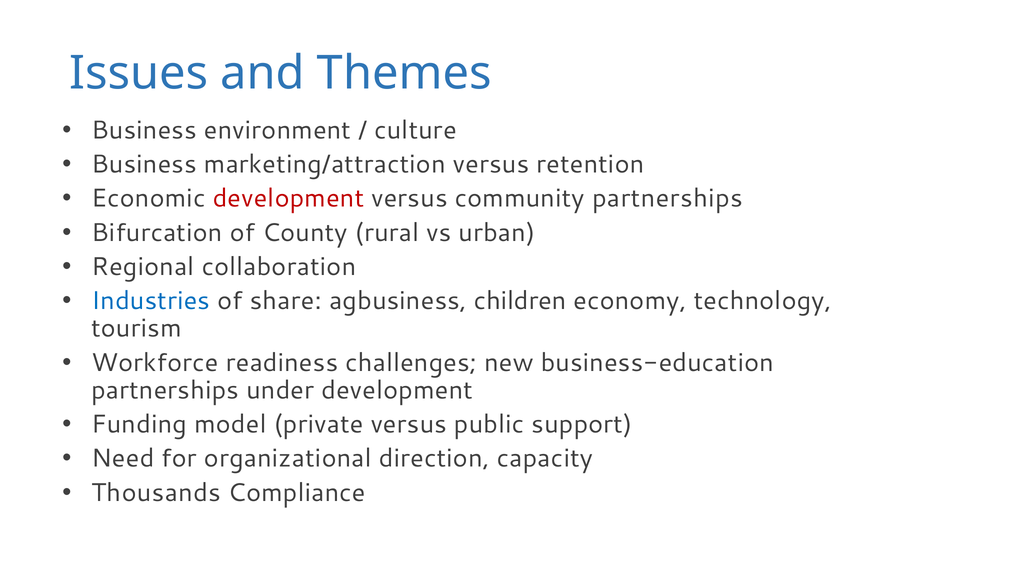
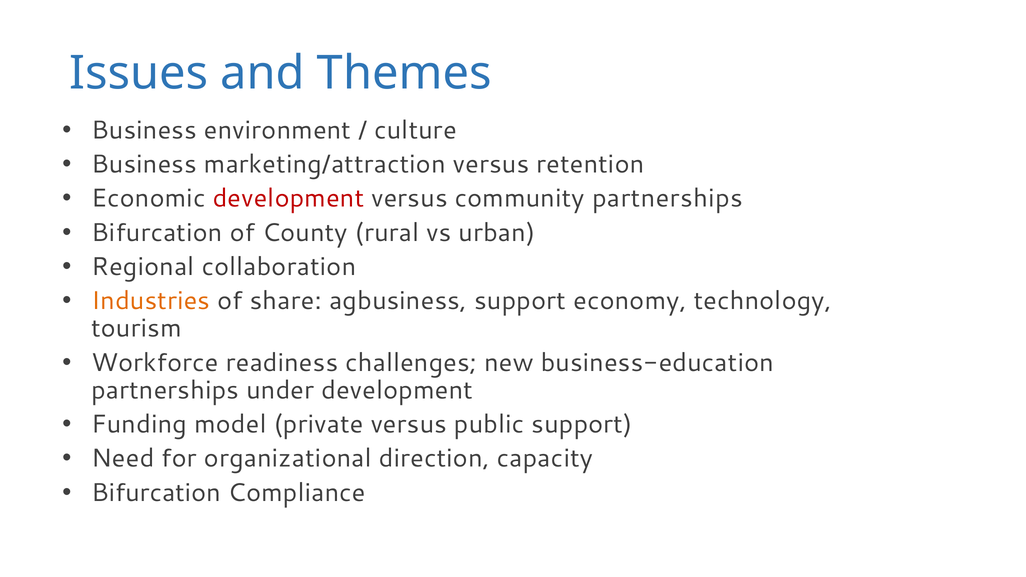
Industries colour: blue -> orange
agbusiness children: children -> support
Thousands at (156, 493): Thousands -> Bifurcation
